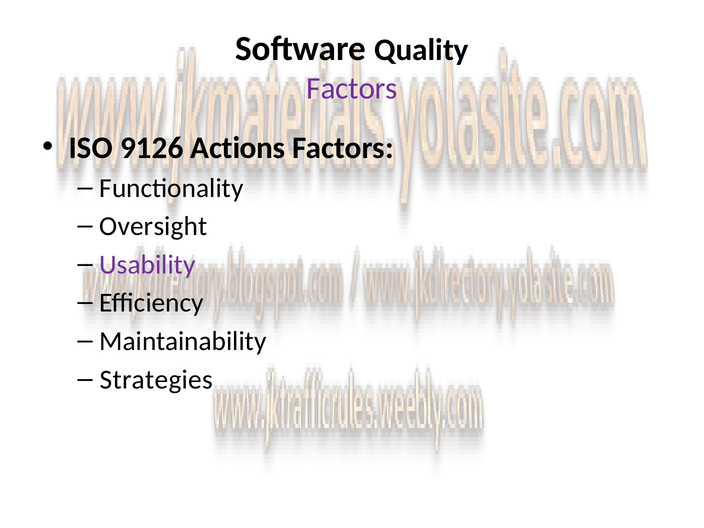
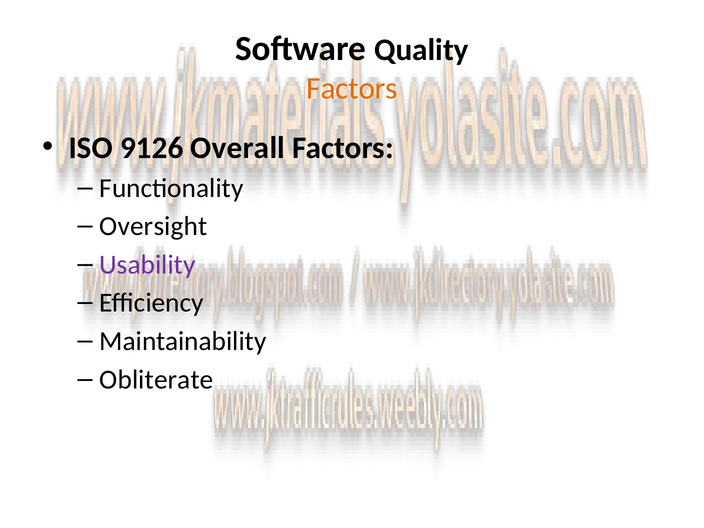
Factors at (352, 88) colour: purple -> orange
Actions: Actions -> Overall
Strategies: Strategies -> Obliterate
